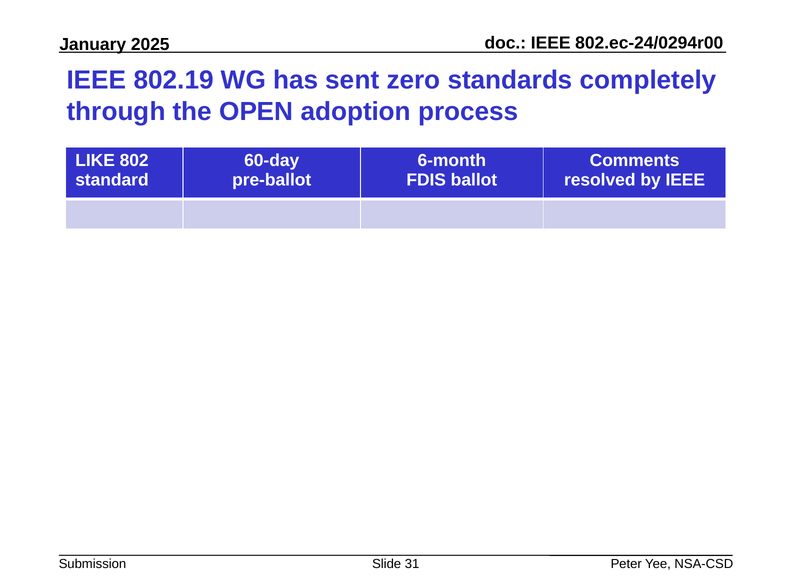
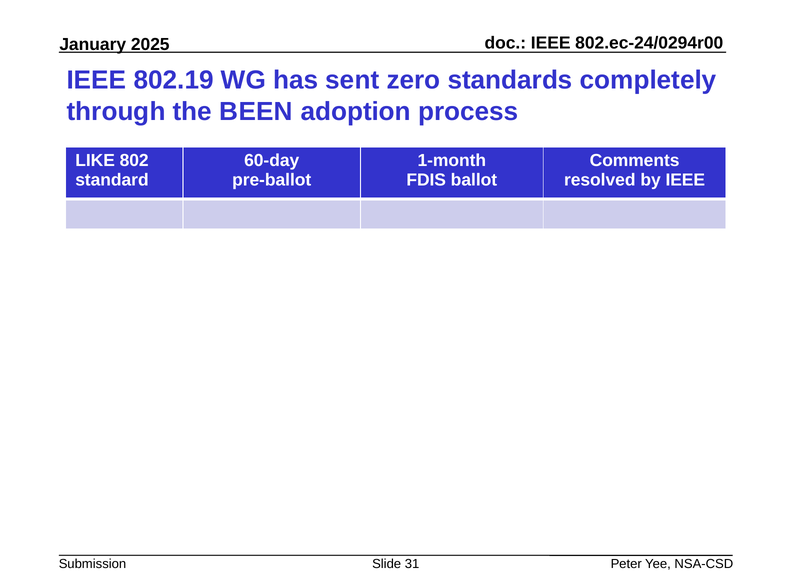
OPEN: OPEN -> BEEN
6-month: 6-month -> 1-month
